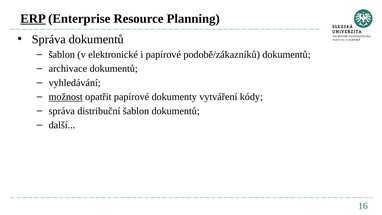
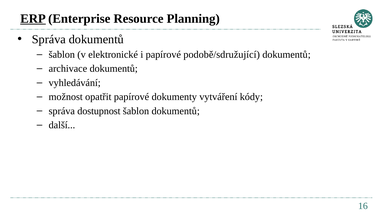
podobě/zákazníků: podobě/zákazníků -> podobě/sdružující
možnost underline: present -> none
distribuční: distribuční -> dostupnost
